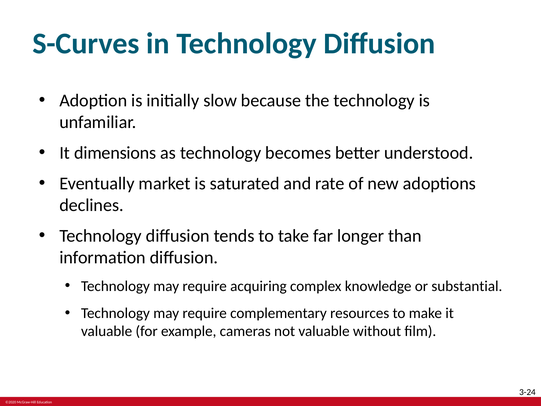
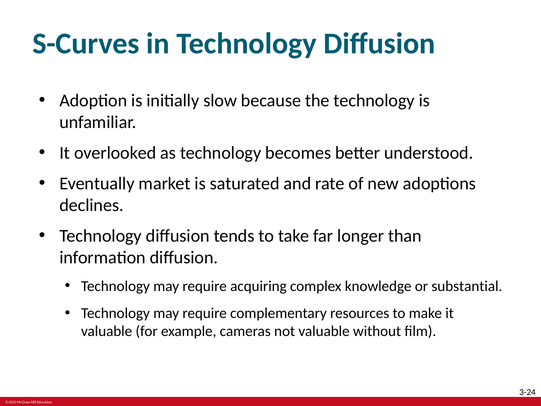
dimensions: dimensions -> overlooked
